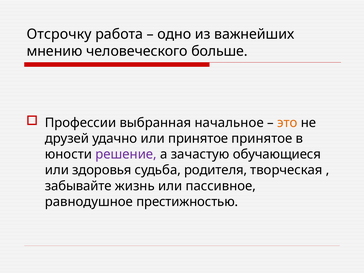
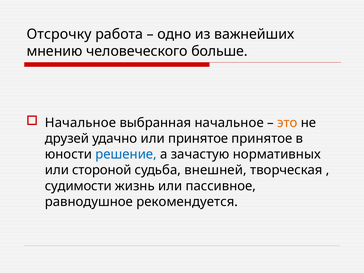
Профессии at (81, 123): Профессии -> Начальное
решение colour: purple -> blue
обучающиеся: обучающиеся -> нормативных
здоровья: здоровья -> стороной
родителя: родителя -> внешней
забывайте: забывайте -> судимости
престижностью: престижностью -> рекомендуется
